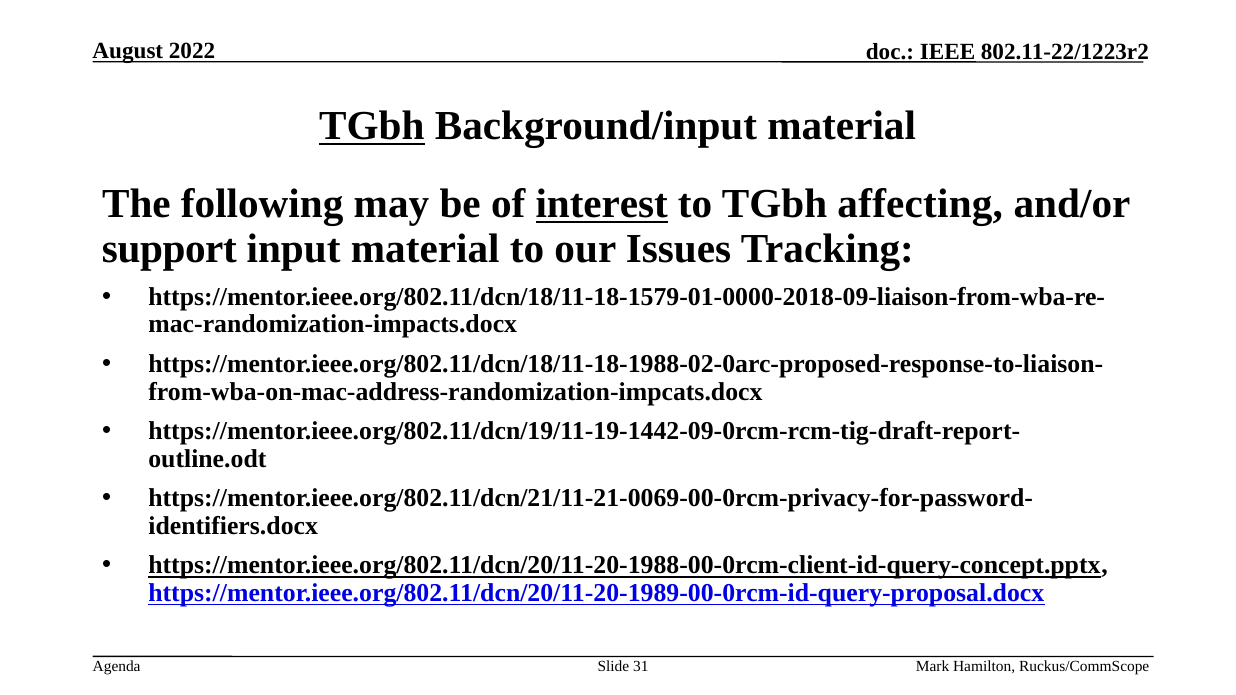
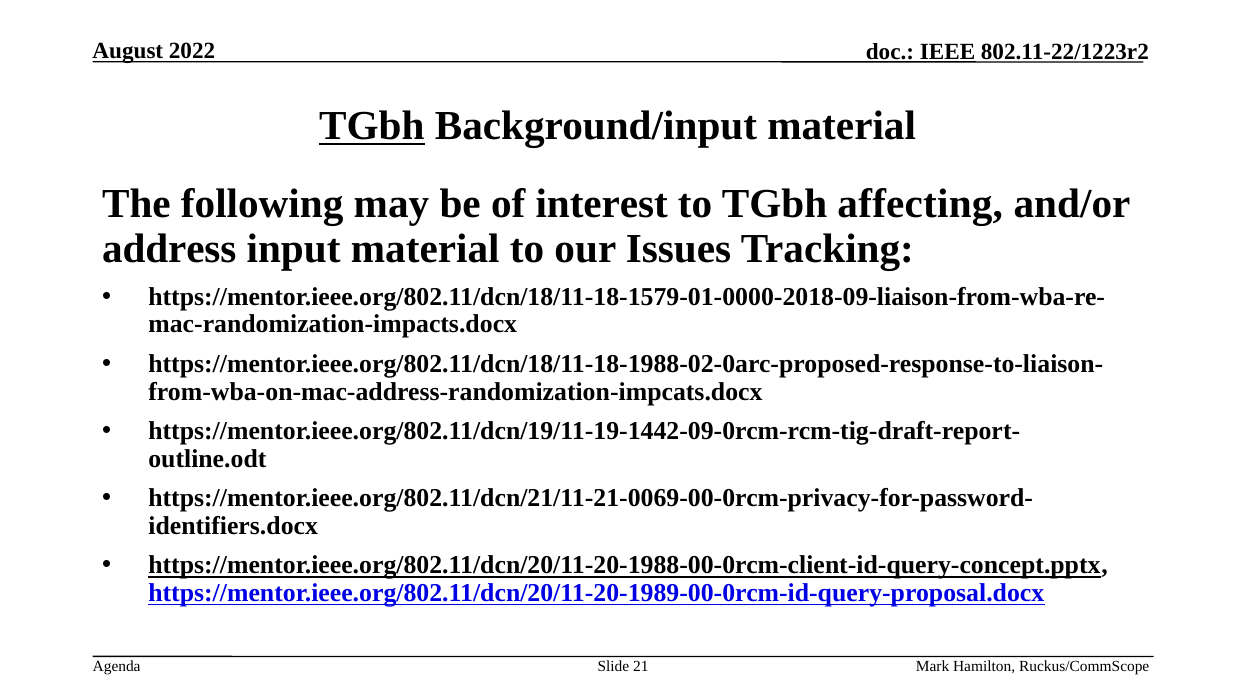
interest underline: present -> none
support: support -> address
31: 31 -> 21
